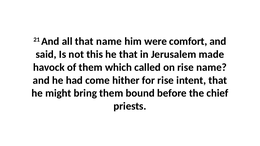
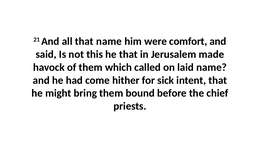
on rise: rise -> laid
for rise: rise -> sick
